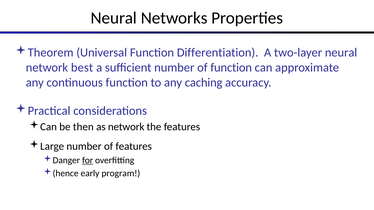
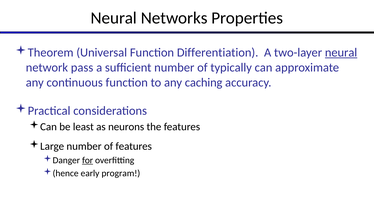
neural at (341, 53) underline: none -> present
best: best -> pass
of function: function -> typically
then: then -> least
as network: network -> neurons
